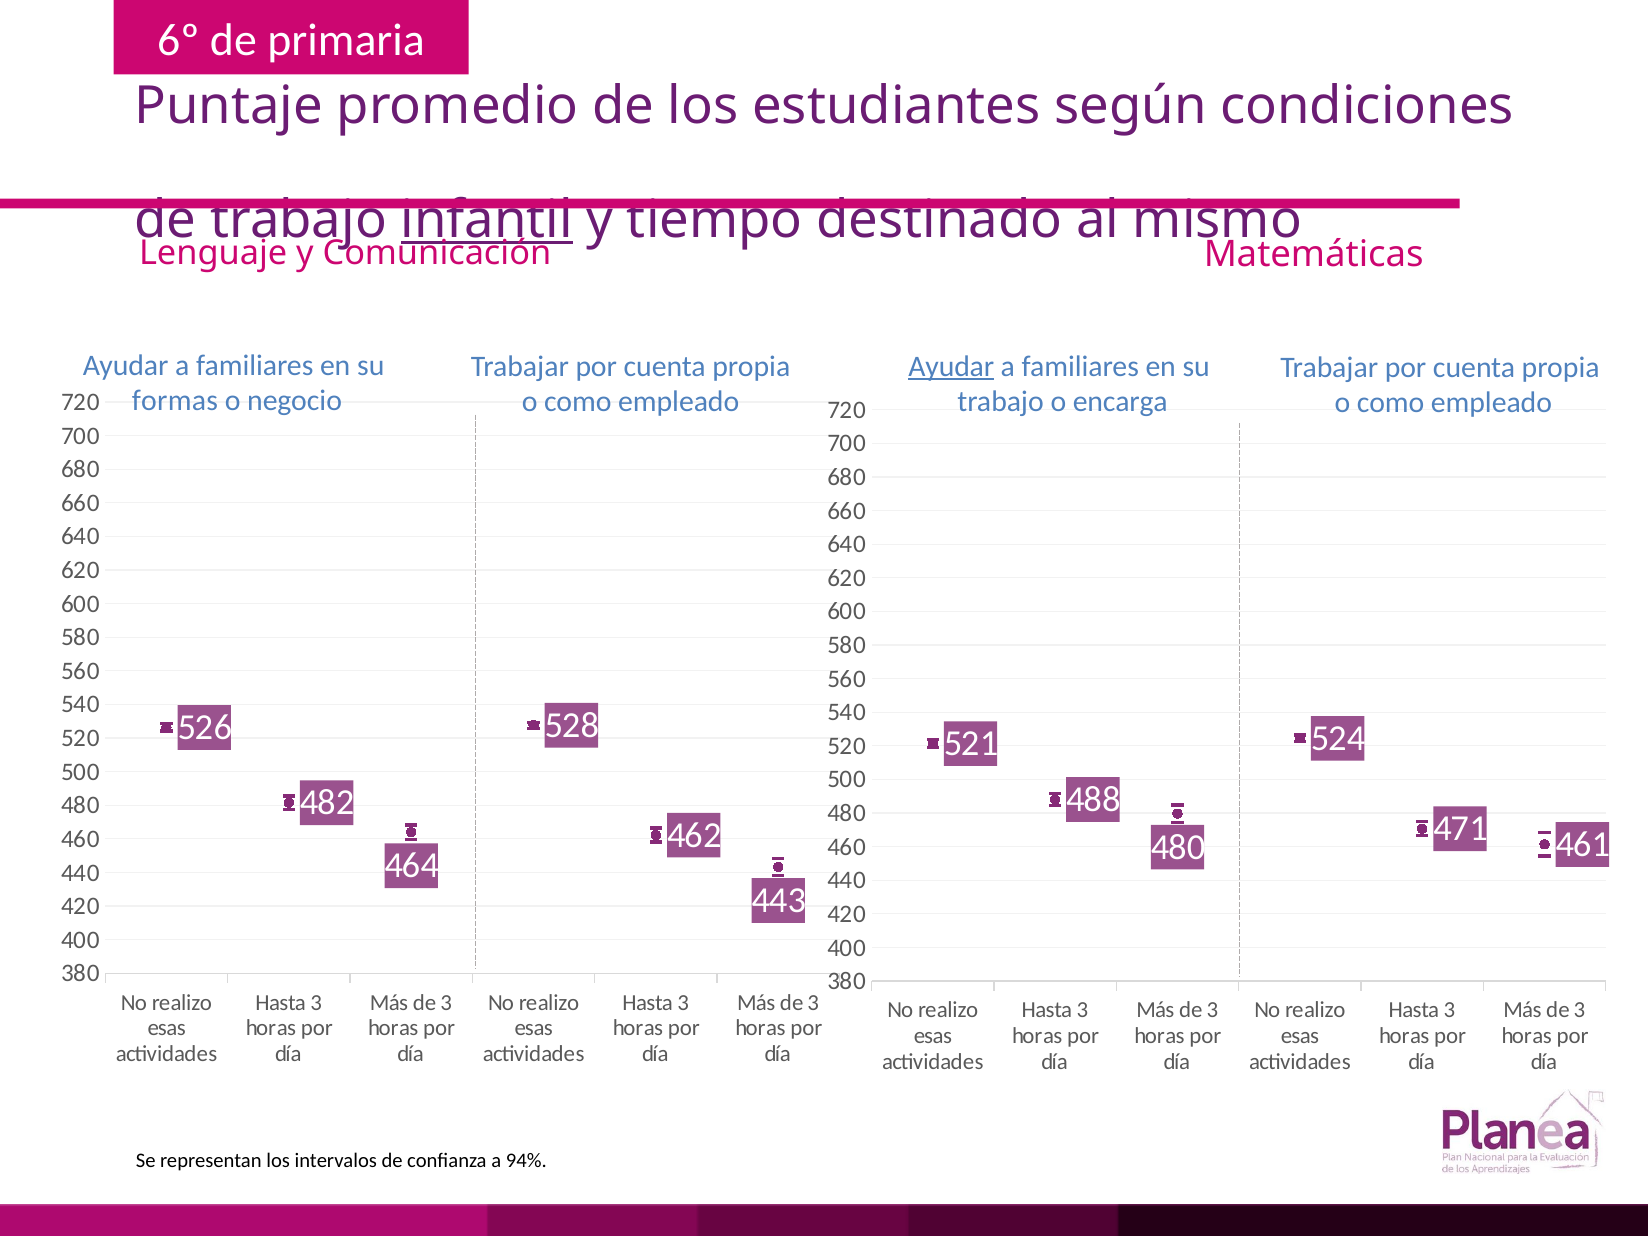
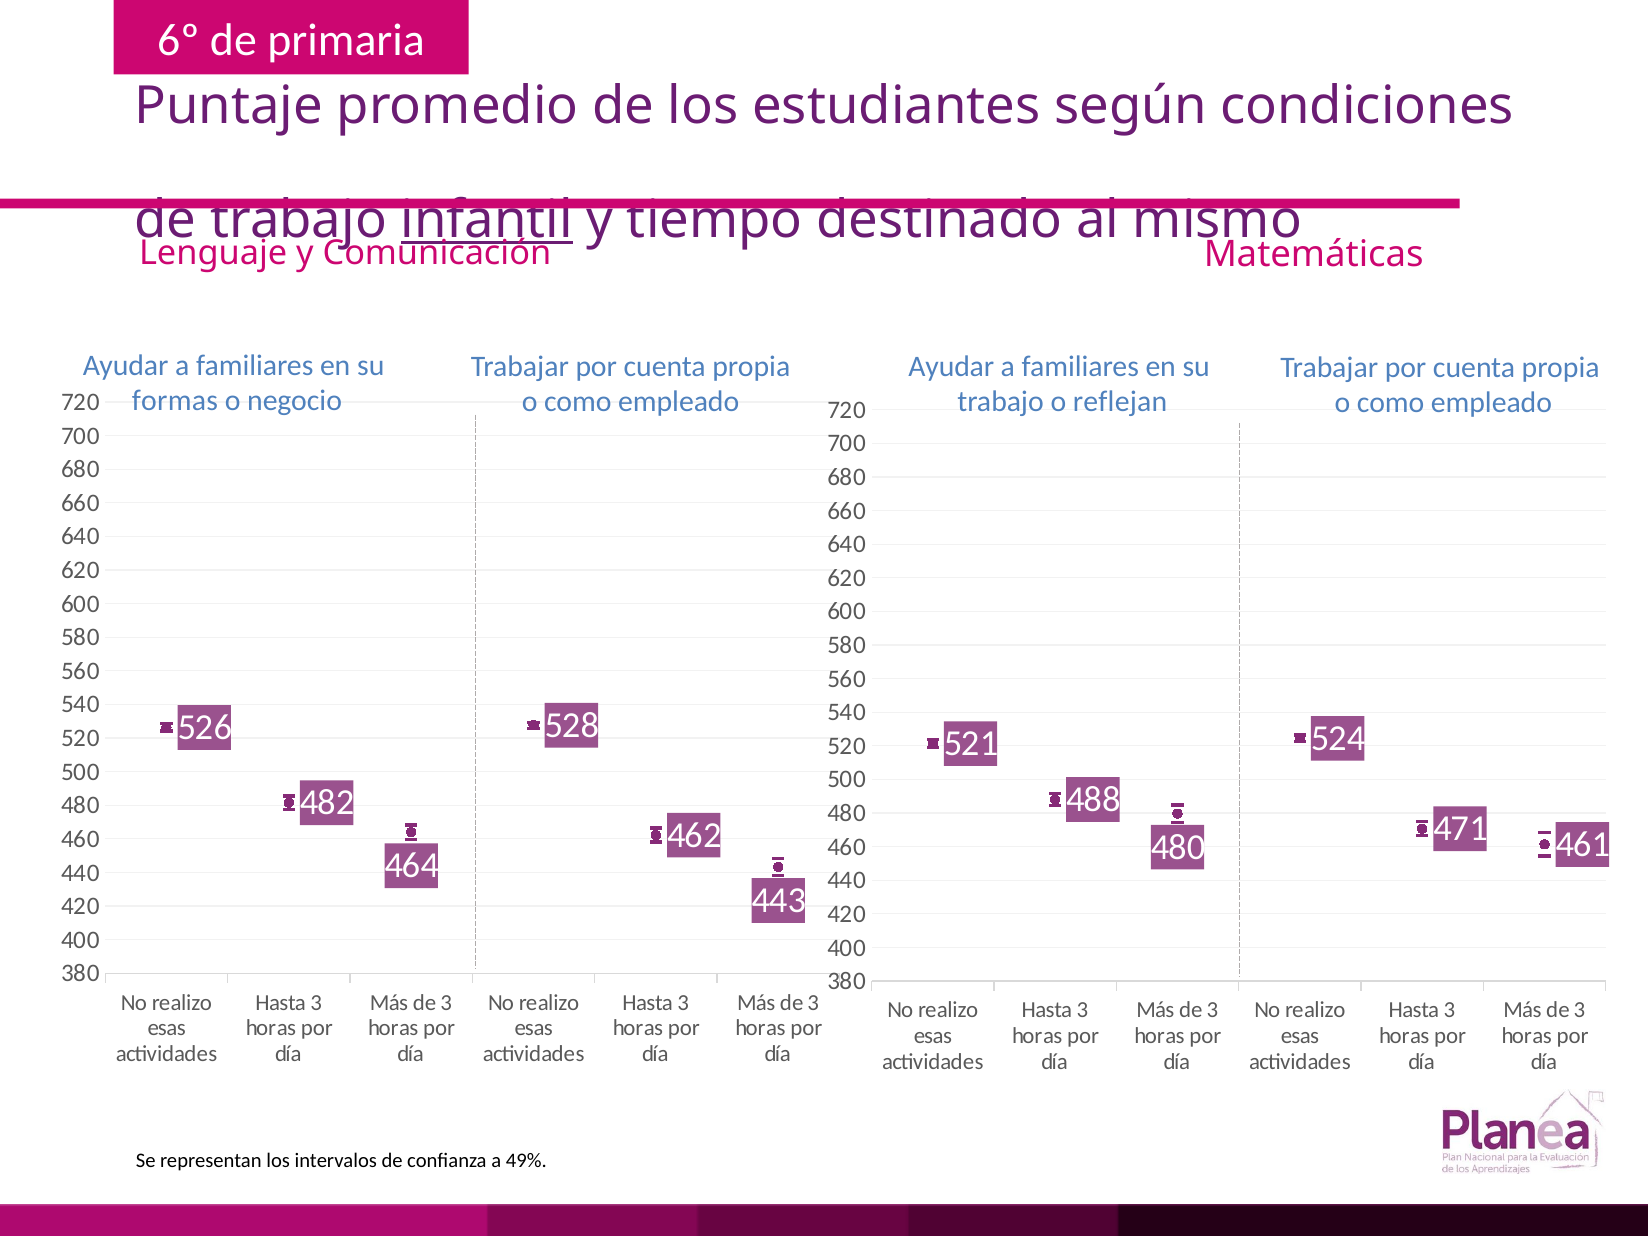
Ayudar at (951, 366) underline: present -> none
encarga: encarga -> reflejan
94%: 94% -> 49%
